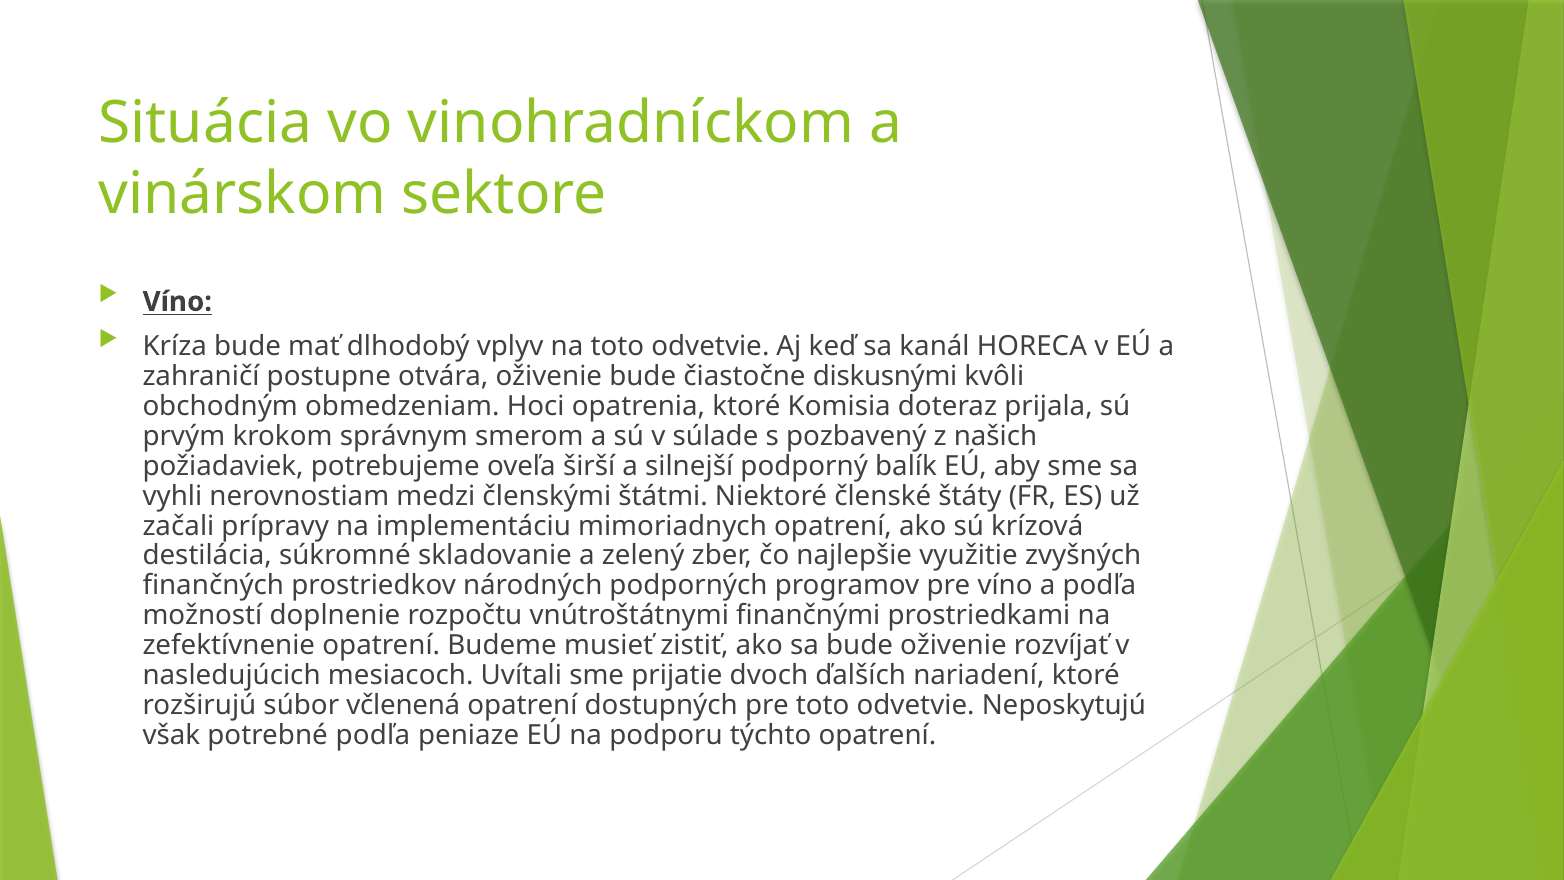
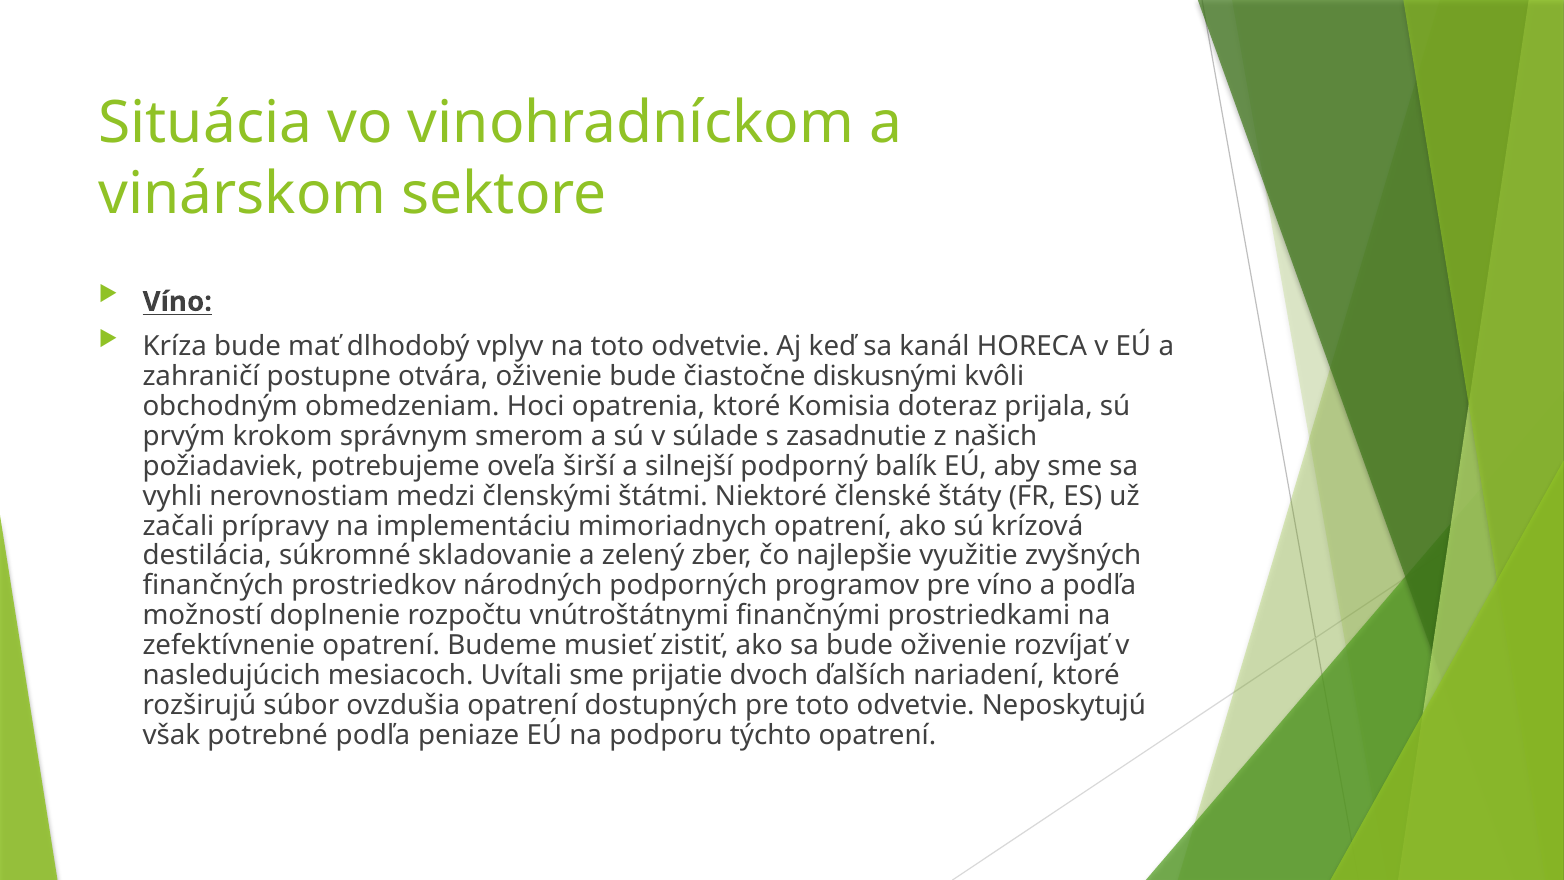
pozbavený: pozbavený -> zasadnutie
včlenená: včlenená -> ovzdušia
